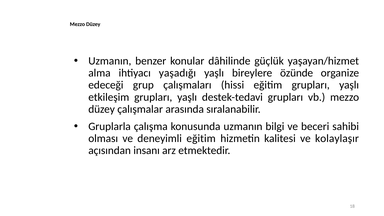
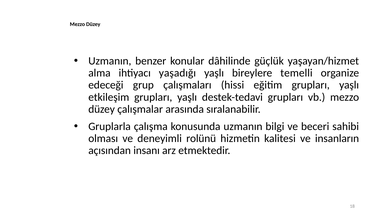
özünde: özünde -> temelli
deneyimli eğitim: eğitim -> rolünü
kolaylaşır: kolaylaşır -> insanların
